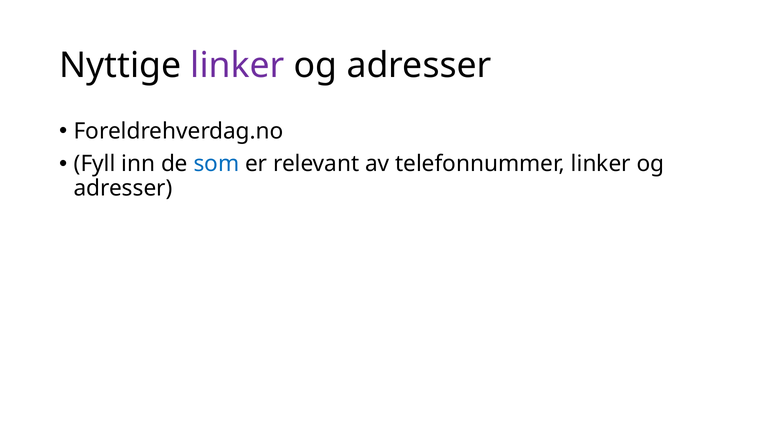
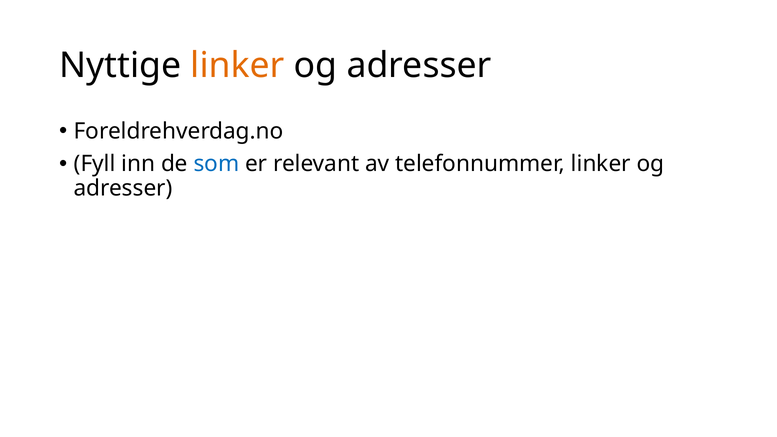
linker at (238, 65) colour: purple -> orange
